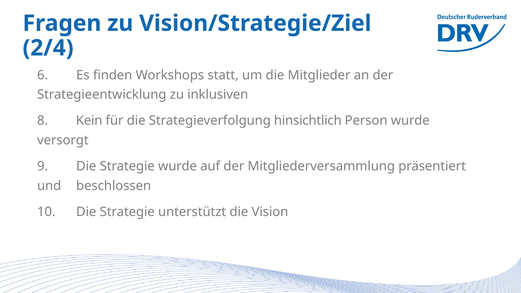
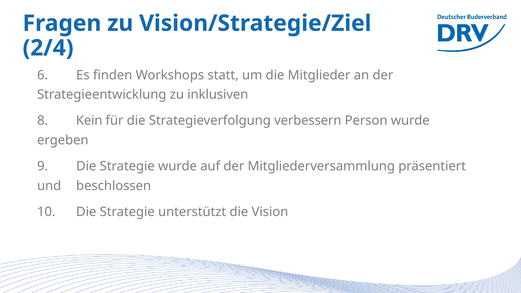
hinsichtlich: hinsichtlich -> verbessern
versorgt: versorgt -> ergeben
